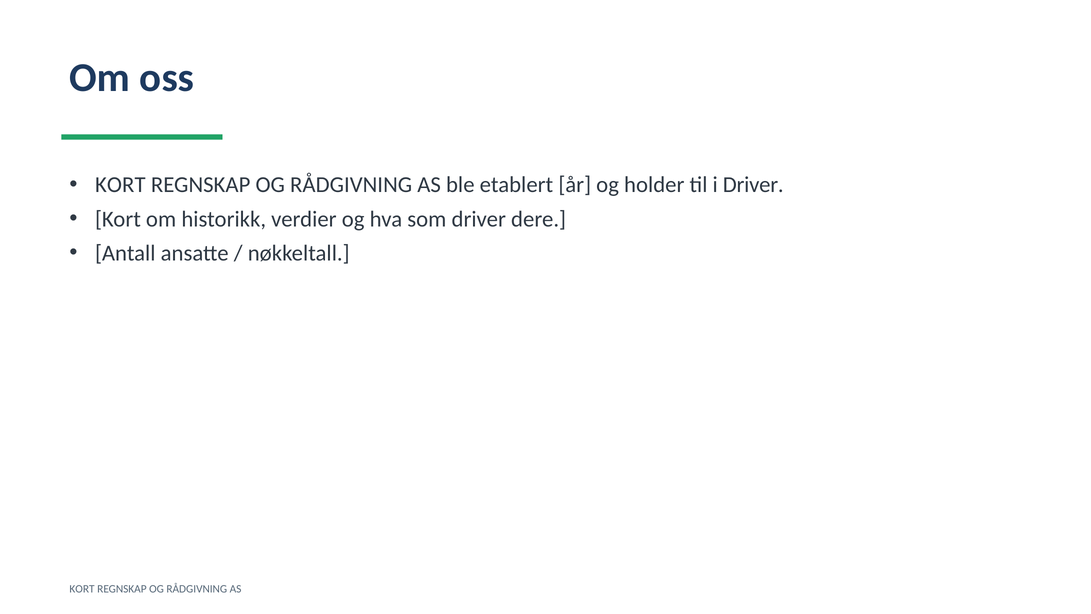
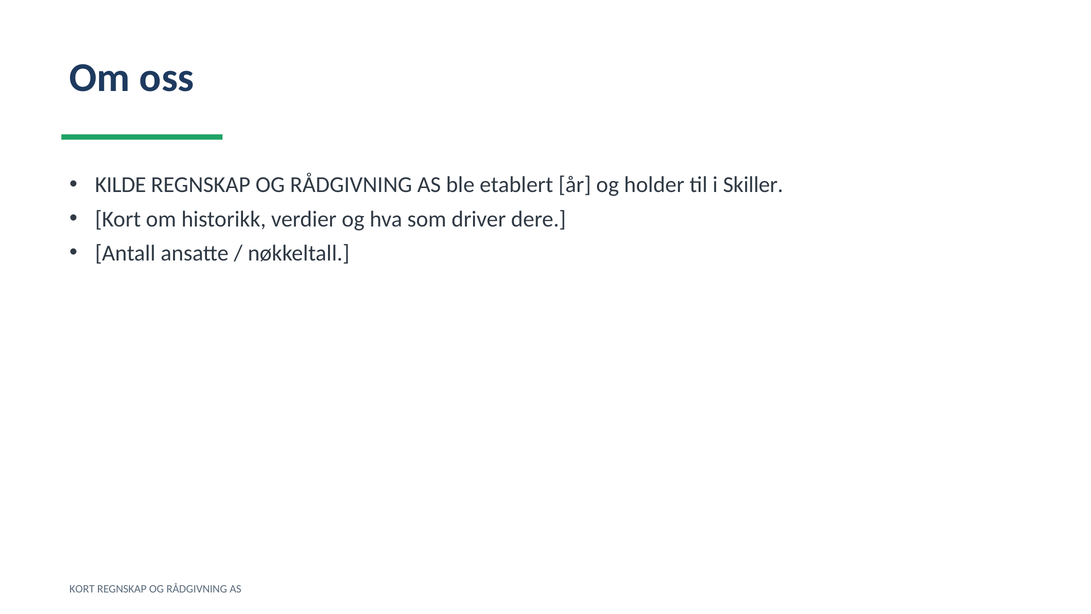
KORT at (120, 185): KORT -> KILDE
i Driver: Driver -> Skiller
